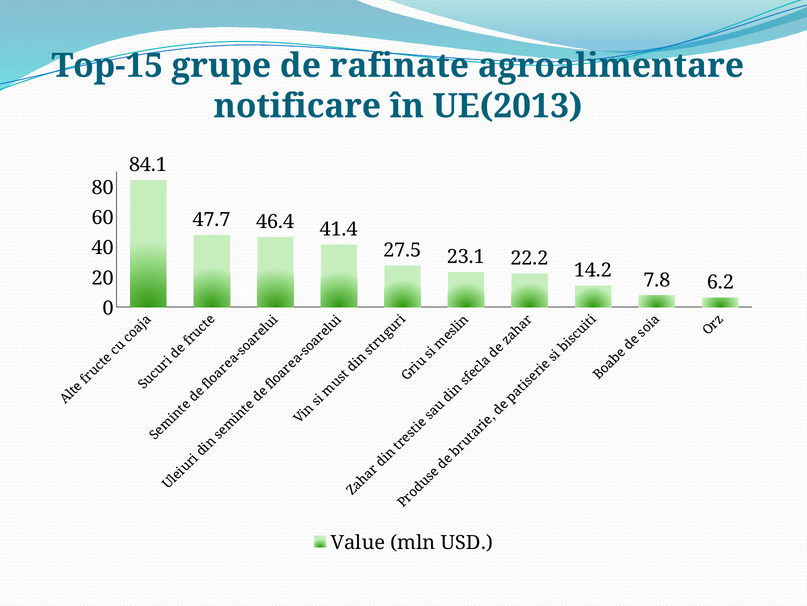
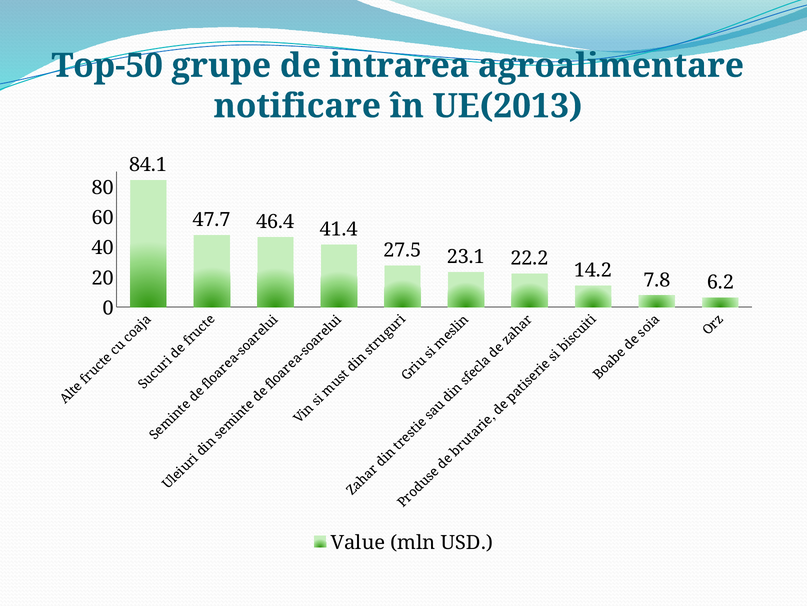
Top-15: Top-15 -> Top-50
rafinate: rafinate -> intrarea
